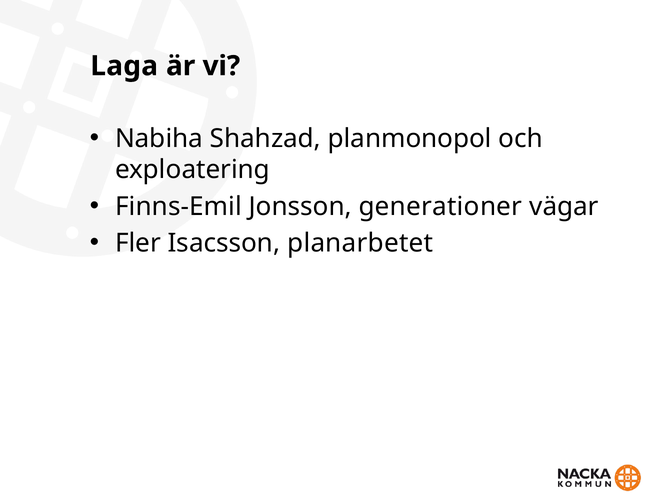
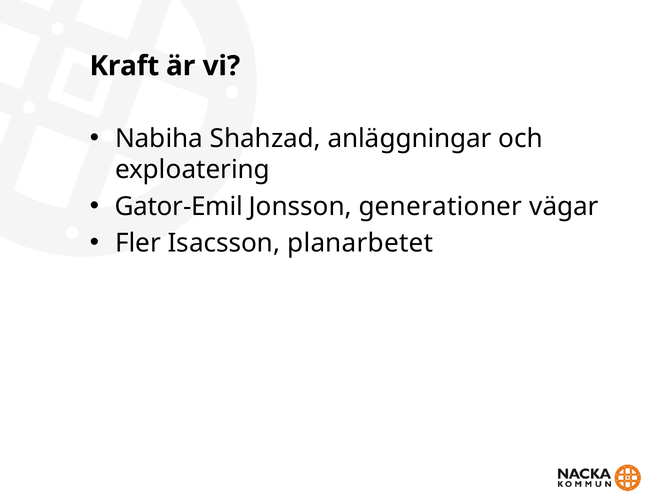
Laga: Laga -> Kraft
planmonopol: planmonopol -> anläggningar
Finns-Emil: Finns-Emil -> Gator-Emil
